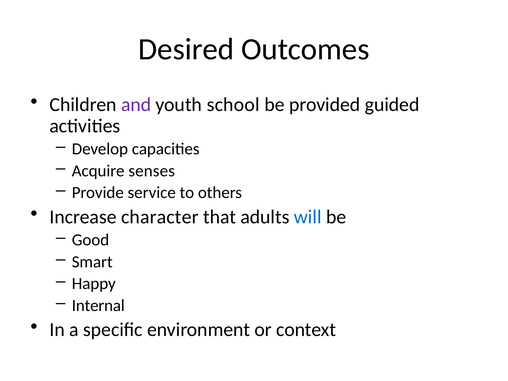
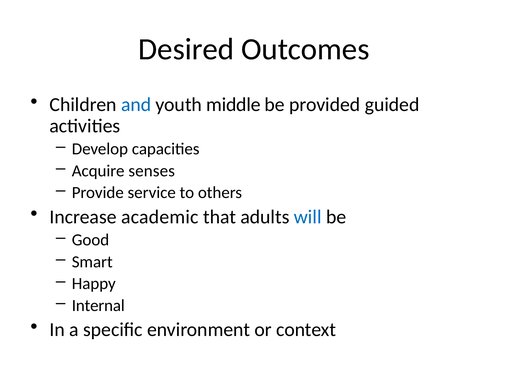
and colour: purple -> blue
school: school -> middle
character: character -> academic
